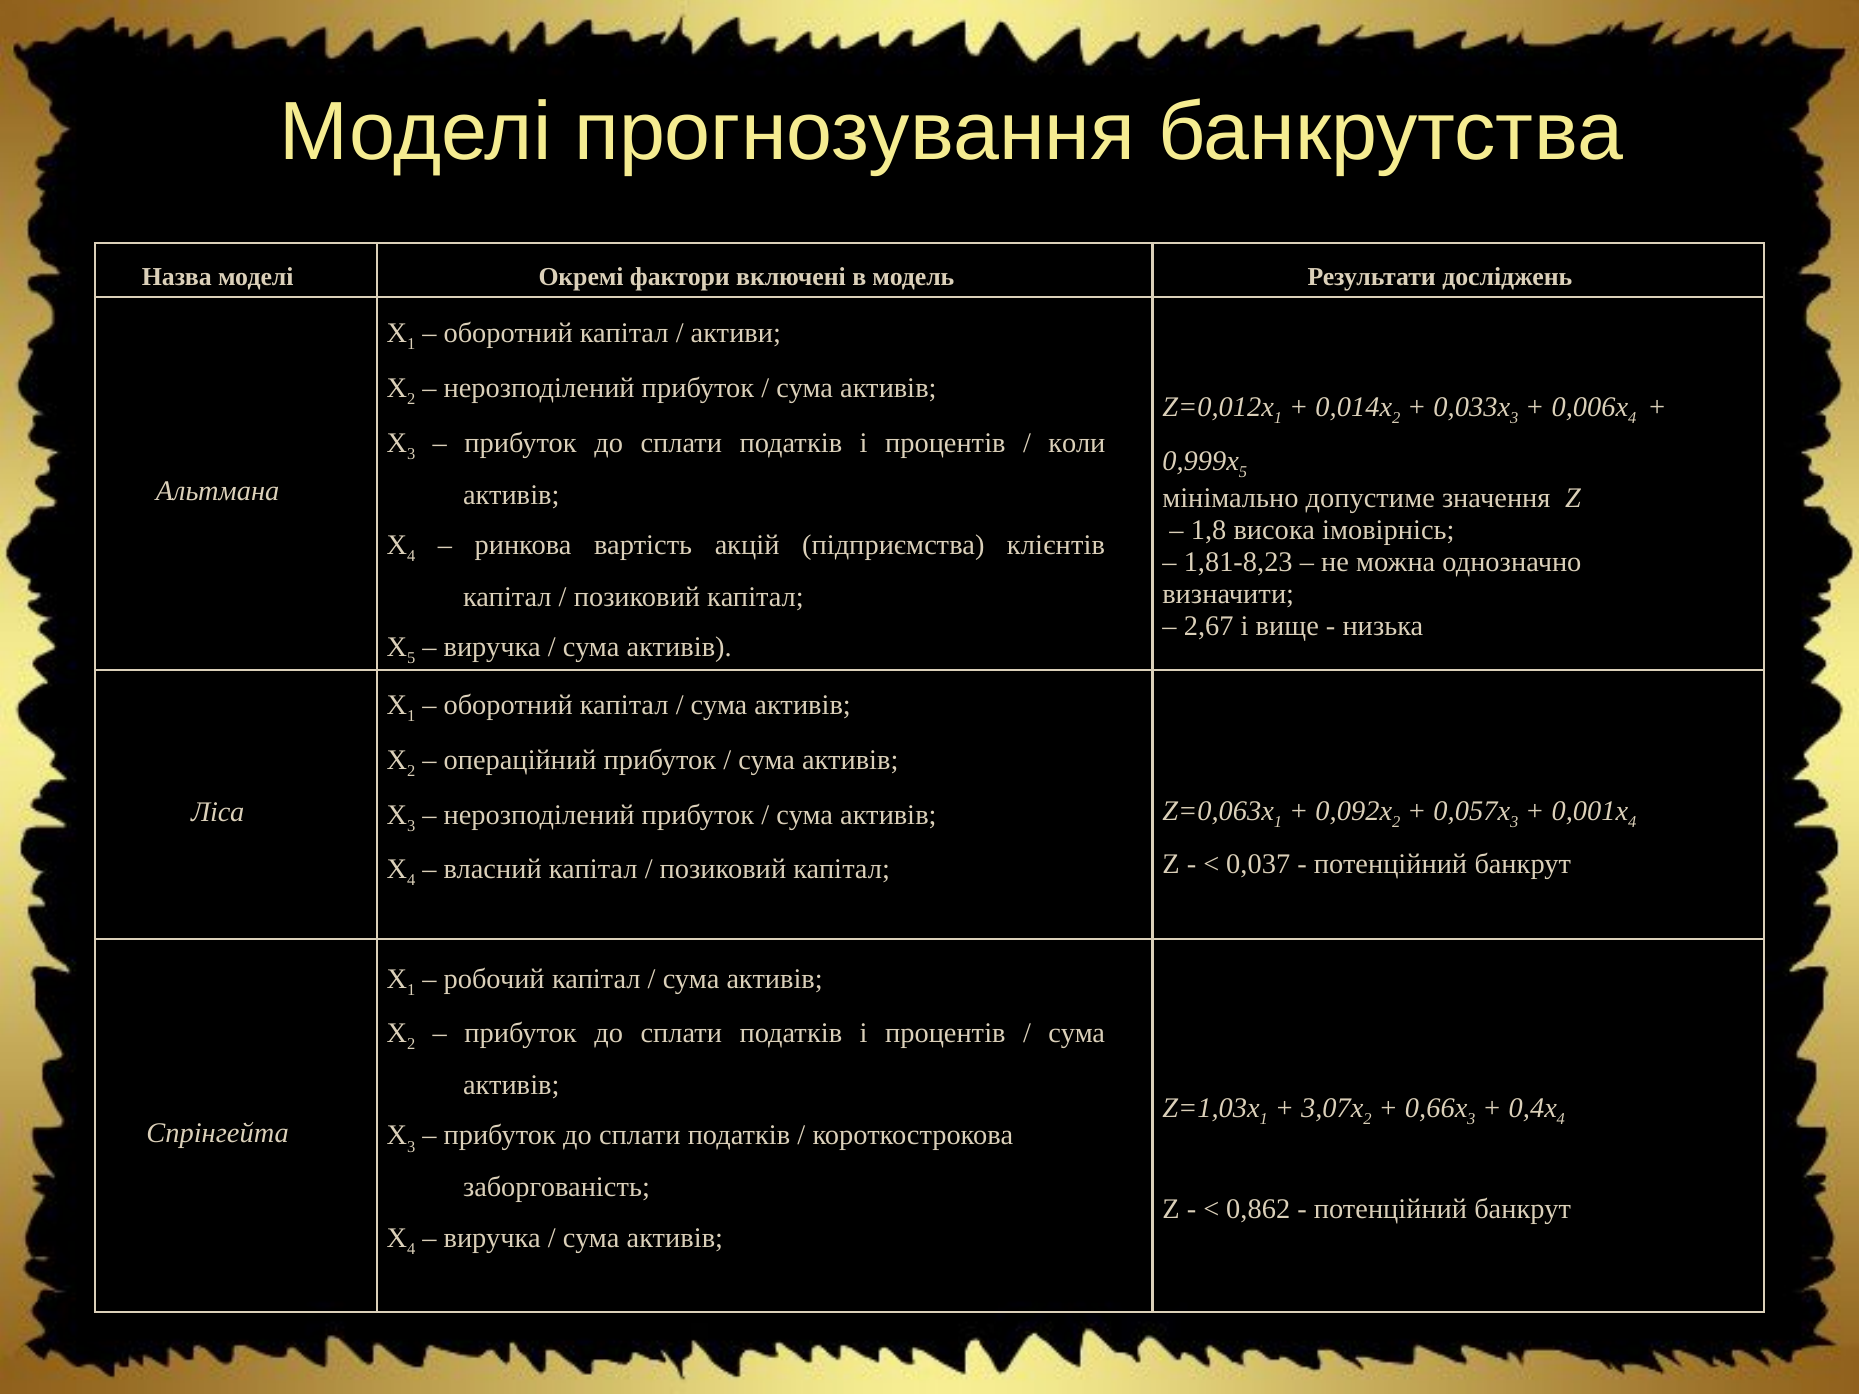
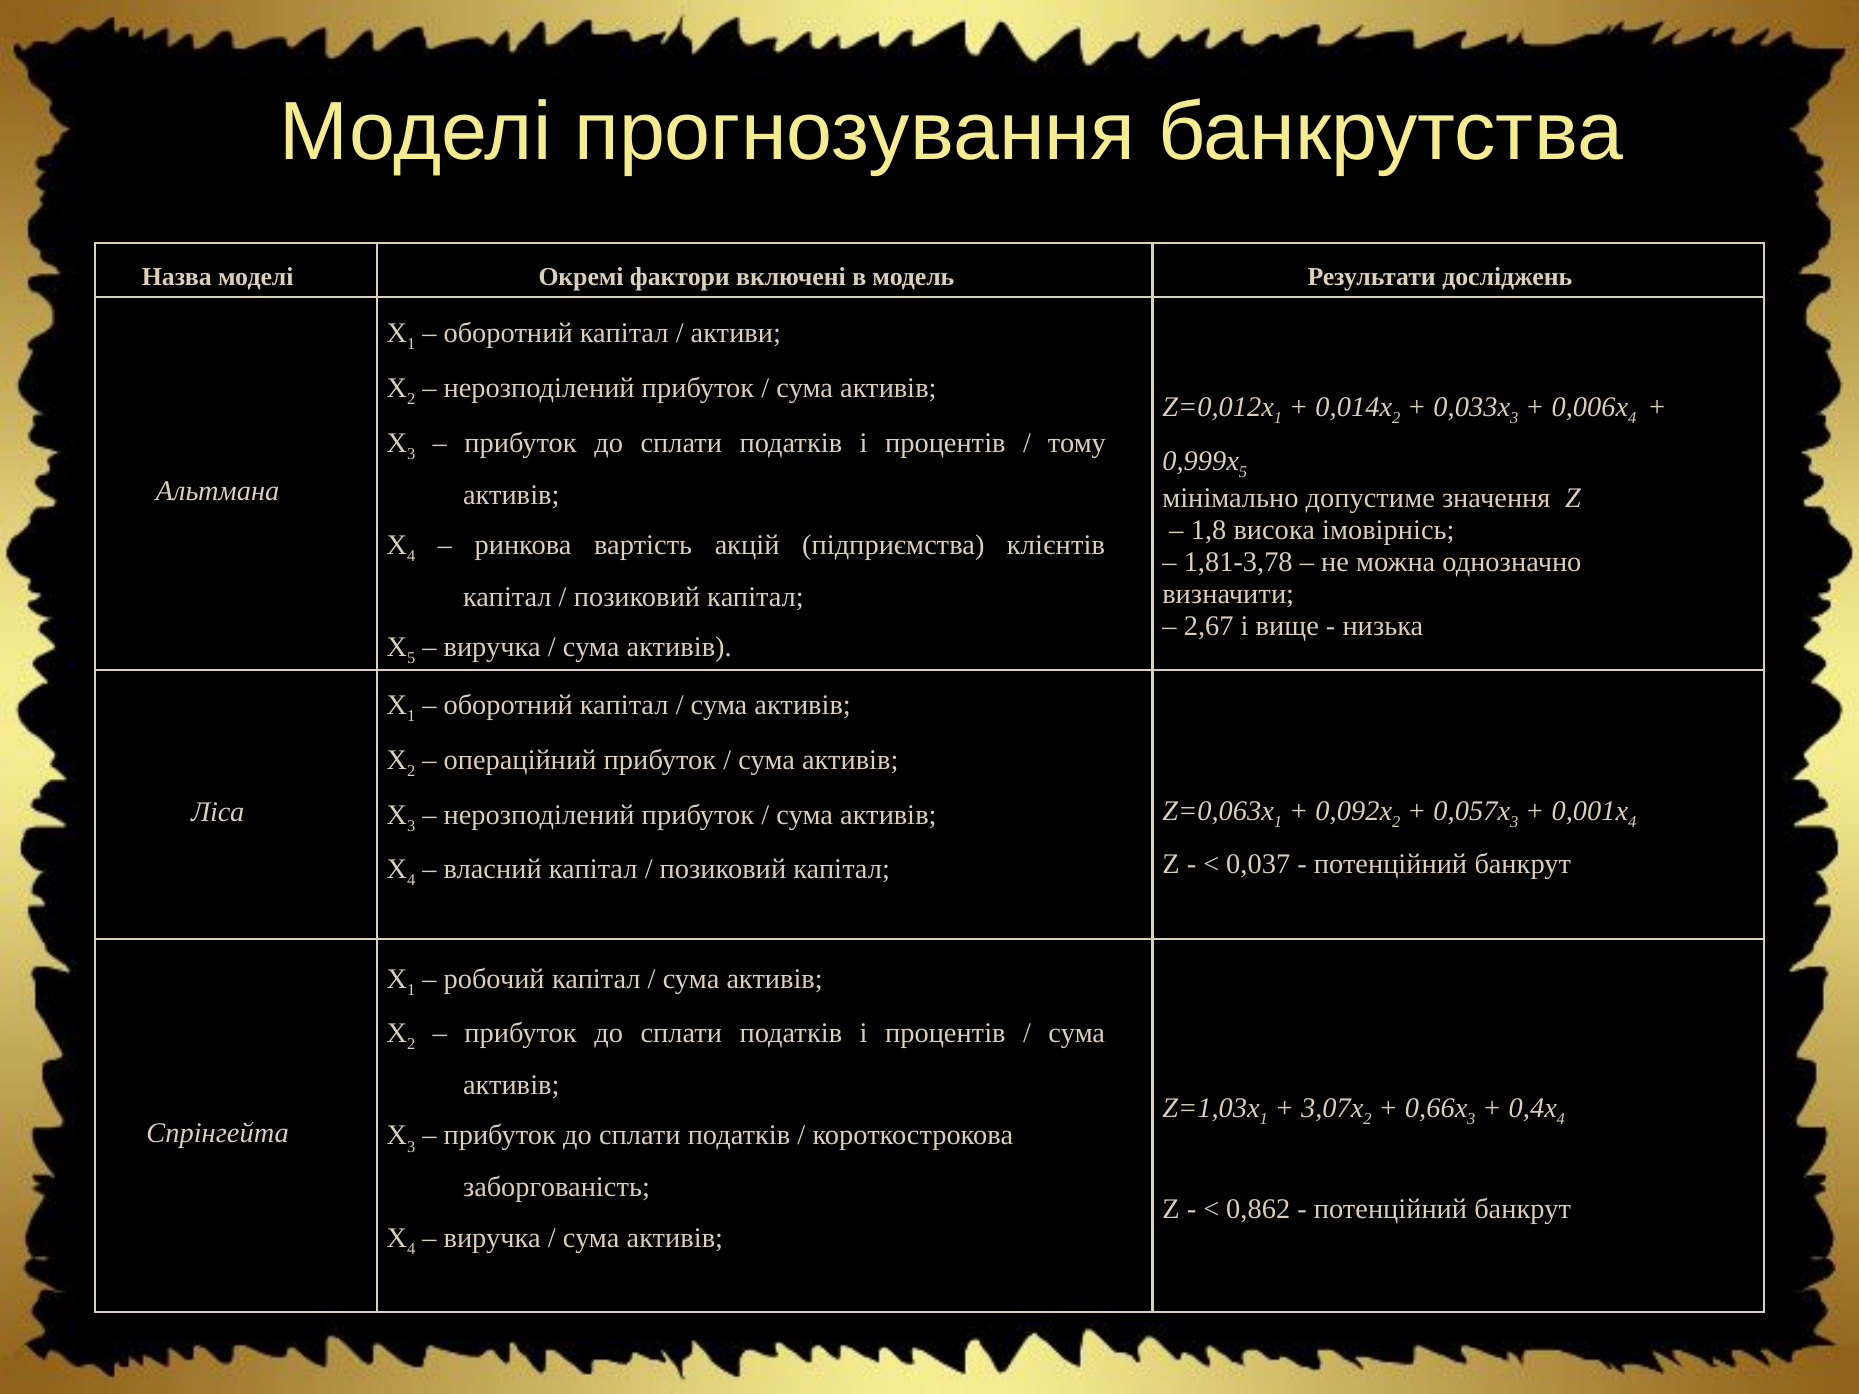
коли: коли -> тому
1,81-8,23: 1,81-8,23 -> 1,81-3,78
